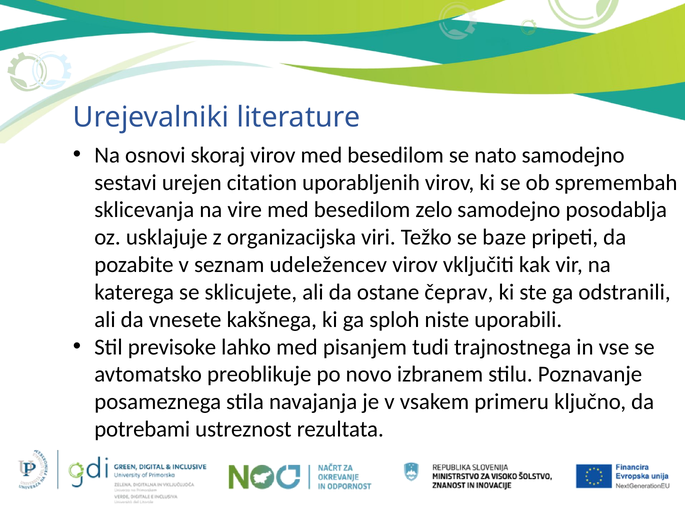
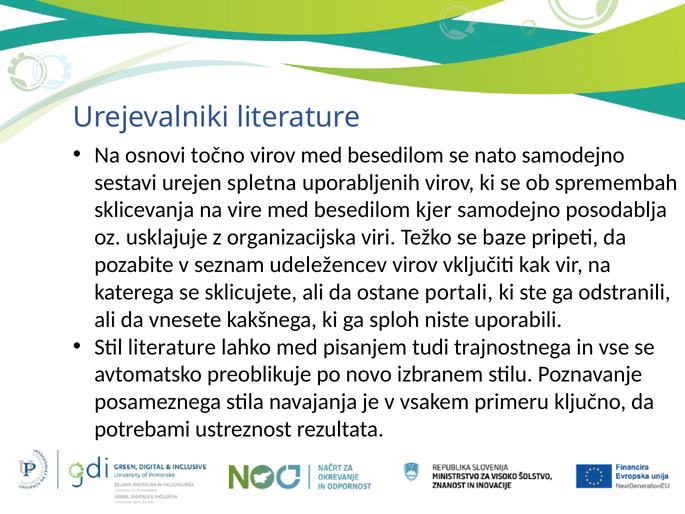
skoraj: skoraj -> točno
citation: citation -> spletna
zelo: zelo -> kjer
čeprav: čeprav -> portali
Stil previsoke: previsoke -> literature
